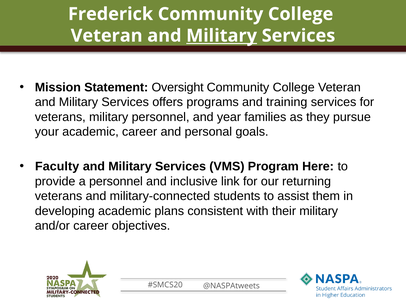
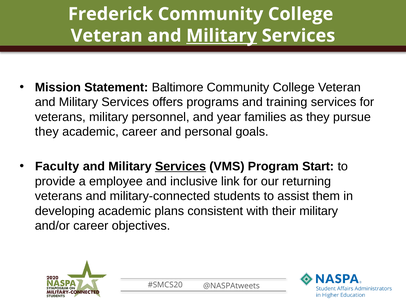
Oversight: Oversight -> Baltimore
your at (47, 132): your -> they
Services at (181, 167) underline: none -> present
Here: Here -> Start
a personnel: personnel -> employee
